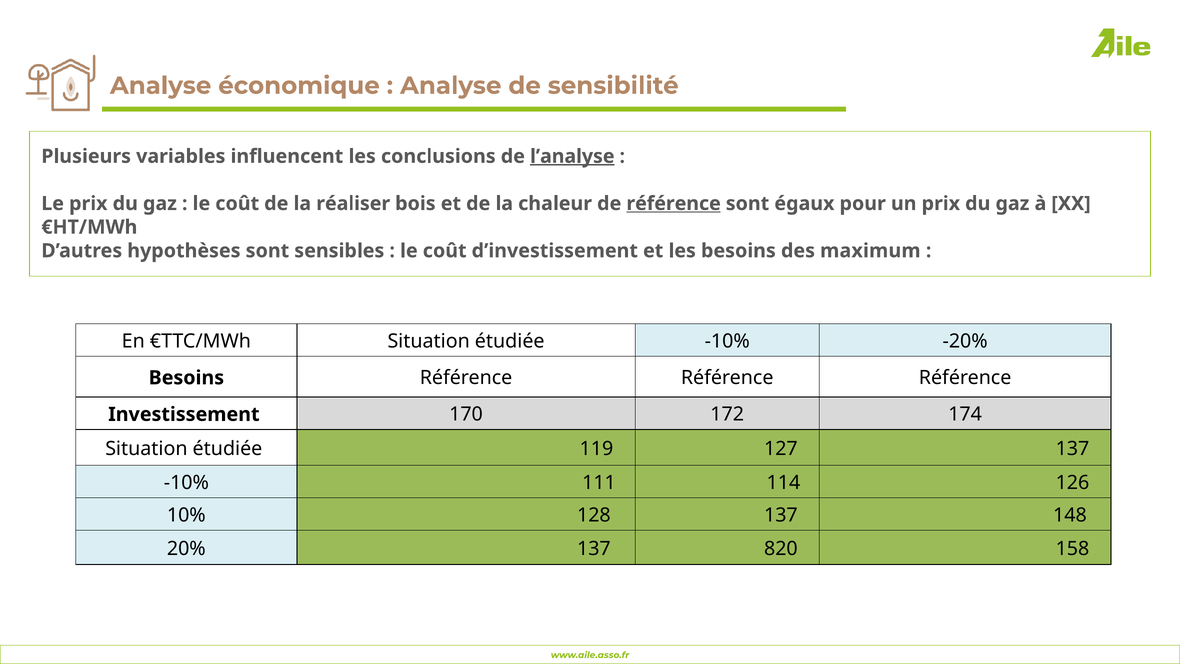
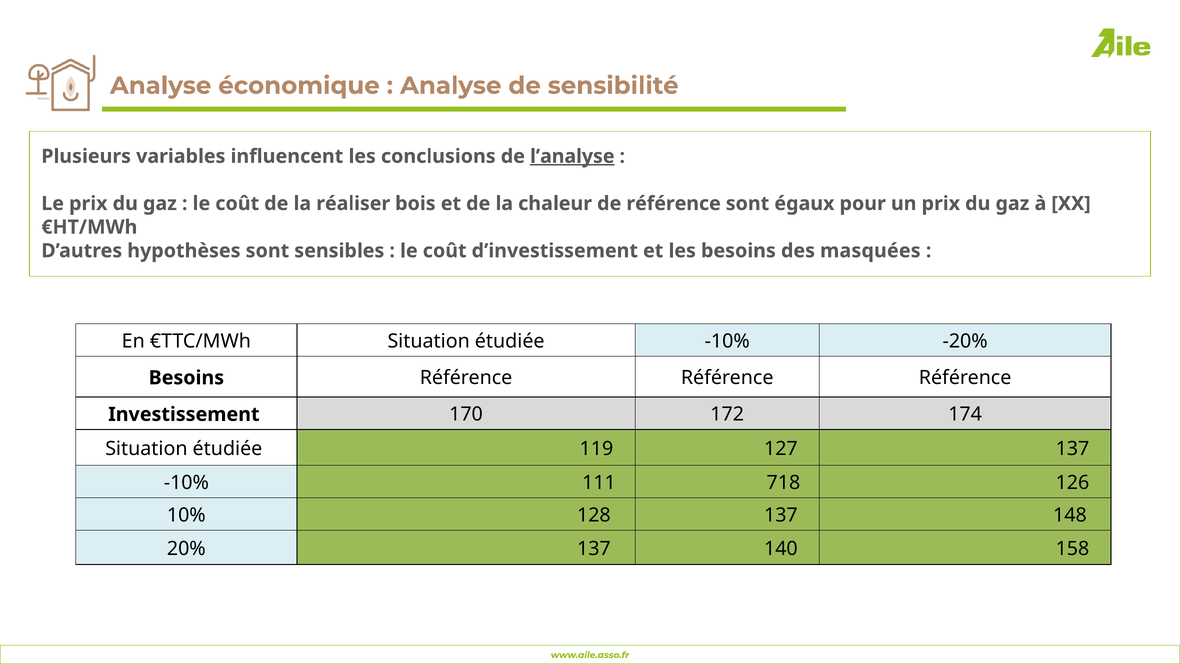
référence at (674, 203) underline: present -> none
maximum: maximum -> masquées
114: 114 -> 718
820: 820 -> 140
